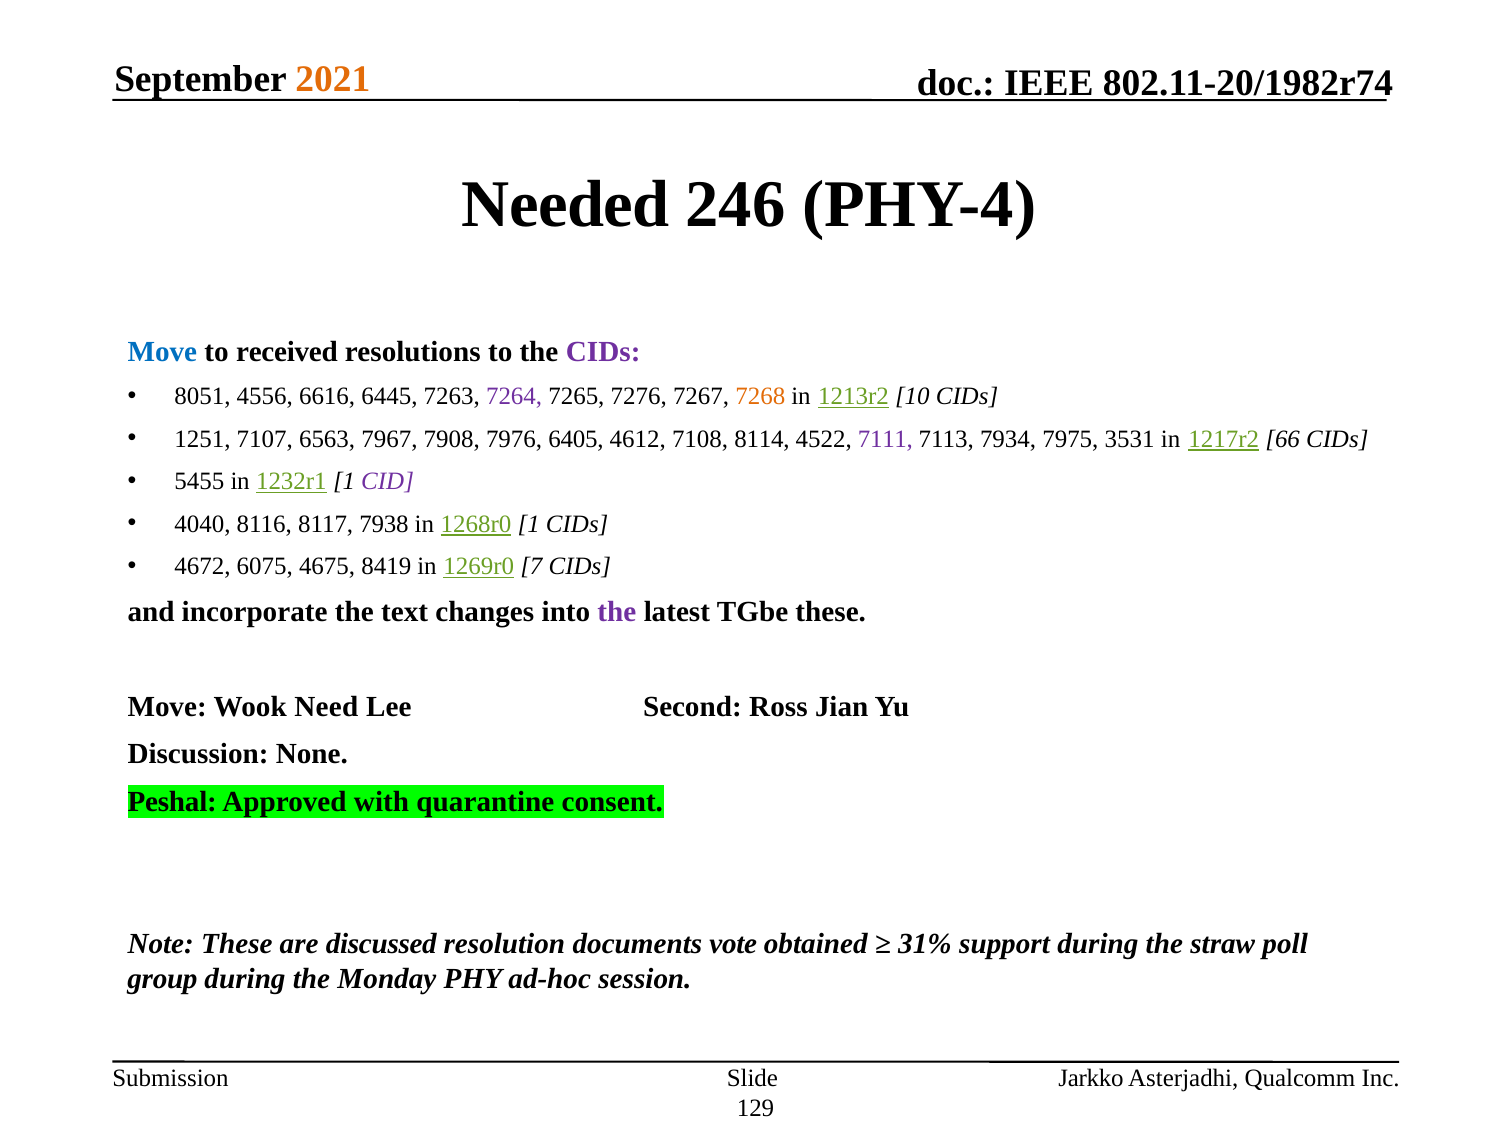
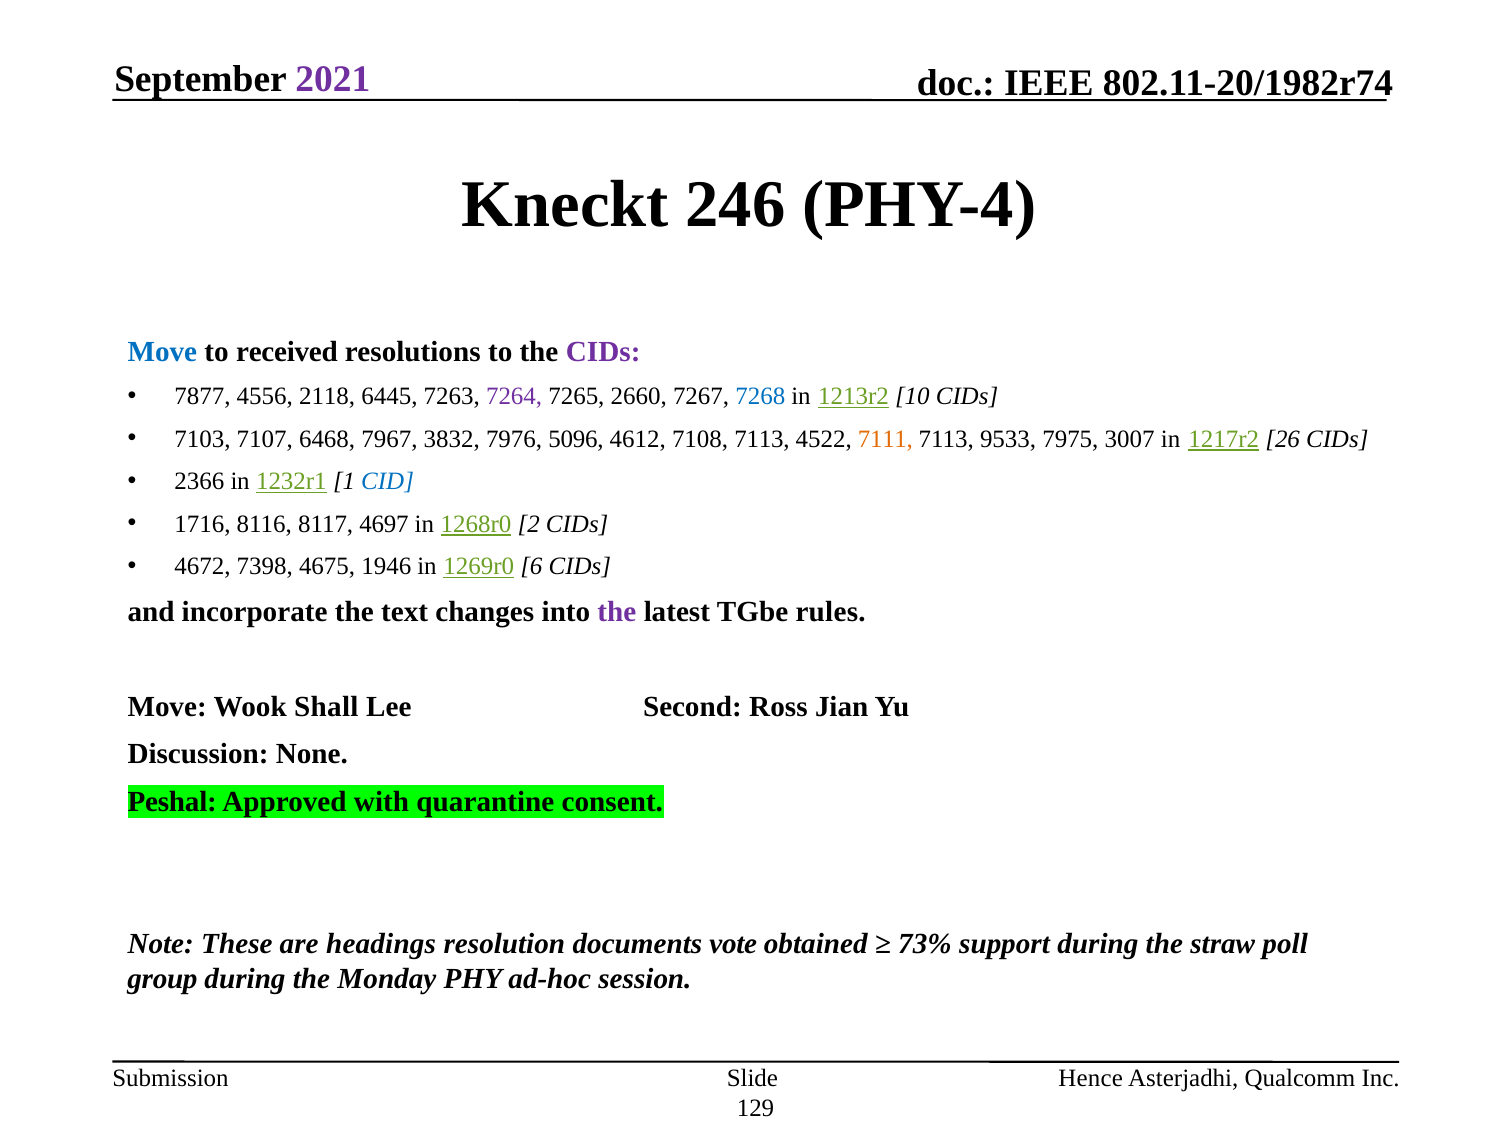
2021 colour: orange -> purple
Needed: Needed -> Kneckt
8051: 8051 -> 7877
6616: 6616 -> 2118
7276: 7276 -> 2660
7268 colour: orange -> blue
1251: 1251 -> 7103
6563: 6563 -> 6468
7908: 7908 -> 3832
6405: 6405 -> 5096
7108 8114: 8114 -> 7113
7111 colour: purple -> orange
7934: 7934 -> 9533
3531: 3531 -> 3007
66: 66 -> 26
5455: 5455 -> 2366
CID colour: purple -> blue
4040: 4040 -> 1716
7938: 7938 -> 4697
1268r0 1: 1 -> 2
6075: 6075 -> 7398
8419: 8419 -> 1946
7: 7 -> 6
TGbe these: these -> rules
Need: Need -> Shall
discussed: discussed -> headings
31%: 31% -> 73%
Jarkko: Jarkko -> Hence
